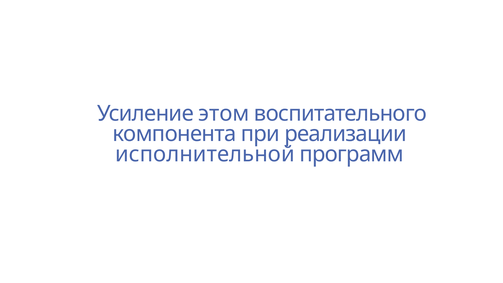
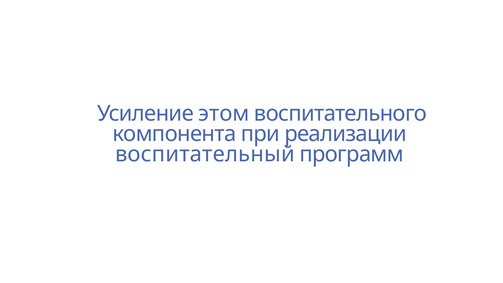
исполнительной: исполнительной -> воспитательный
